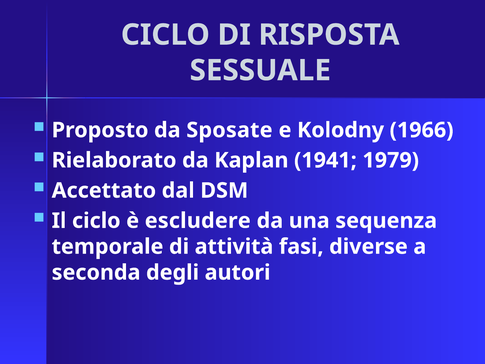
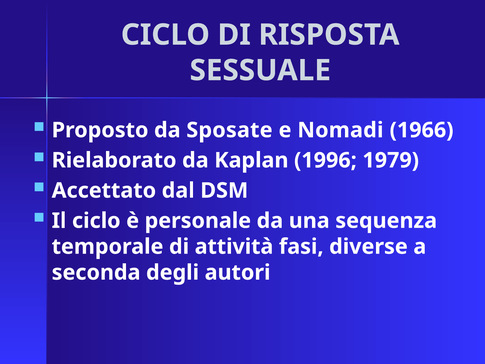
Kolodny: Kolodny -> Nomadi
1941: 1941 -> 1996
escludere: escludere -> personale
